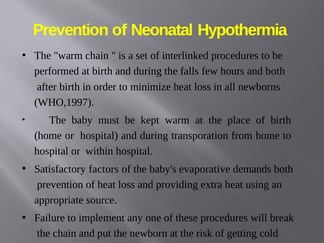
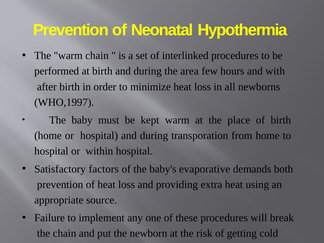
falls: falls -> area
and both: both -> with
